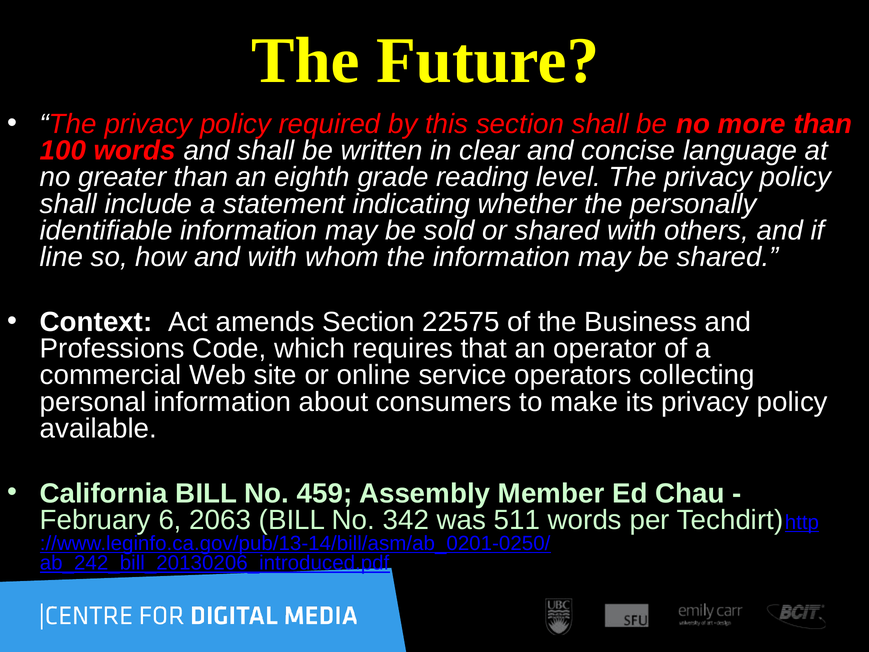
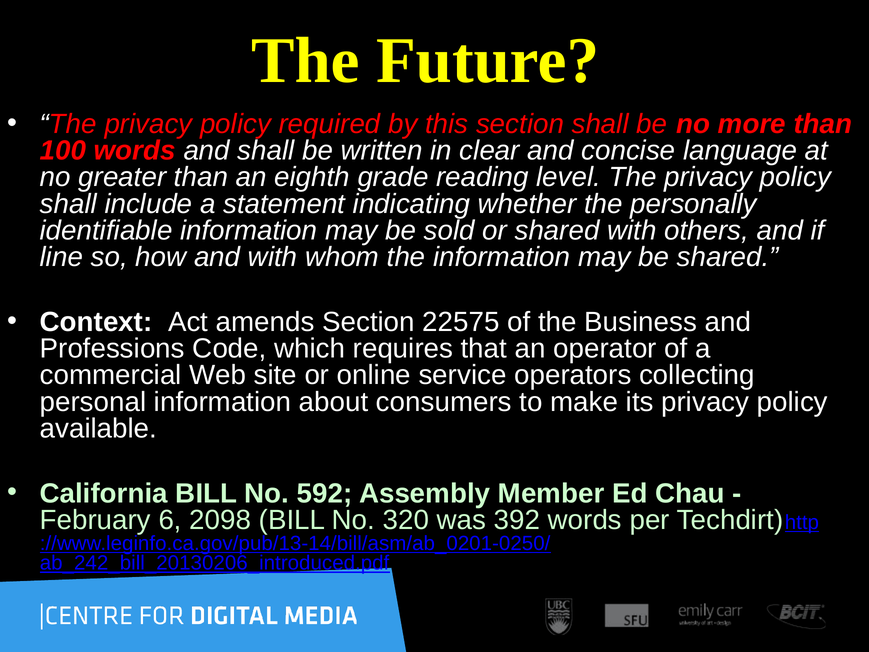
459: 459 -> 592
2063: 2063 -> 2098
342: 342 -> 320
511: 511 -> 392
